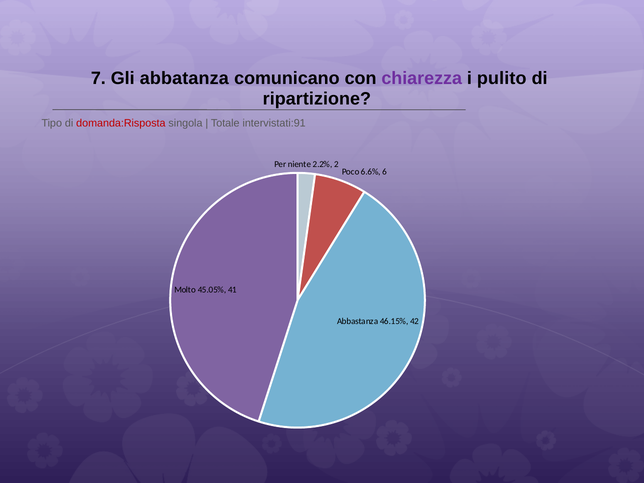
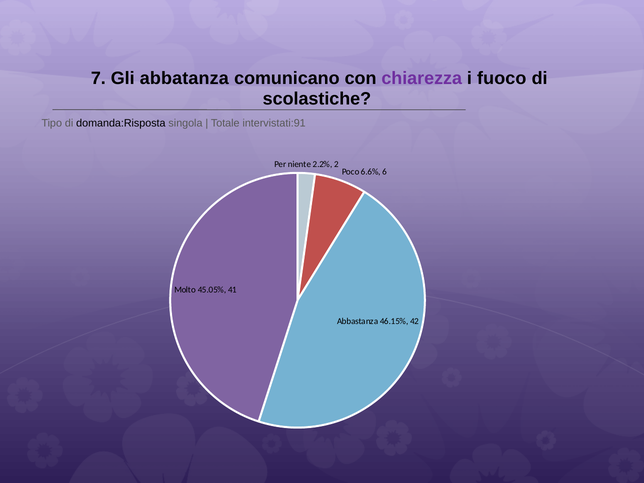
pulito: pulito -> fuoco
ripartizione: ripartizione -> scolastiche
domanda:Risposta colour: red -> black
